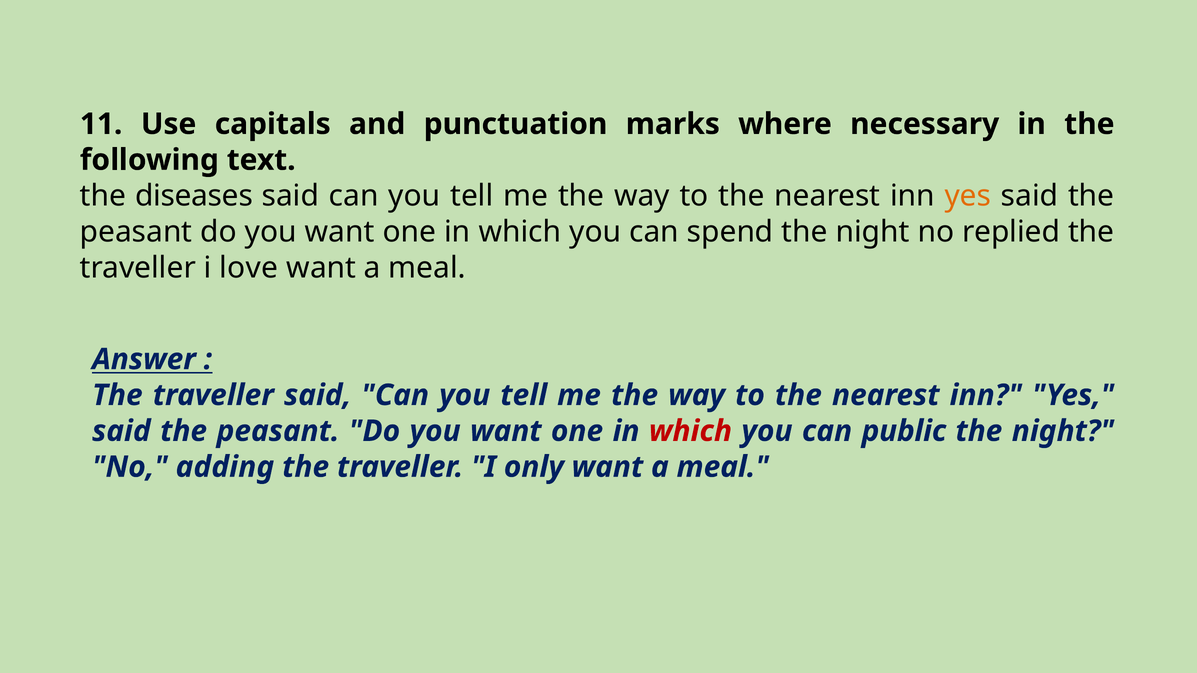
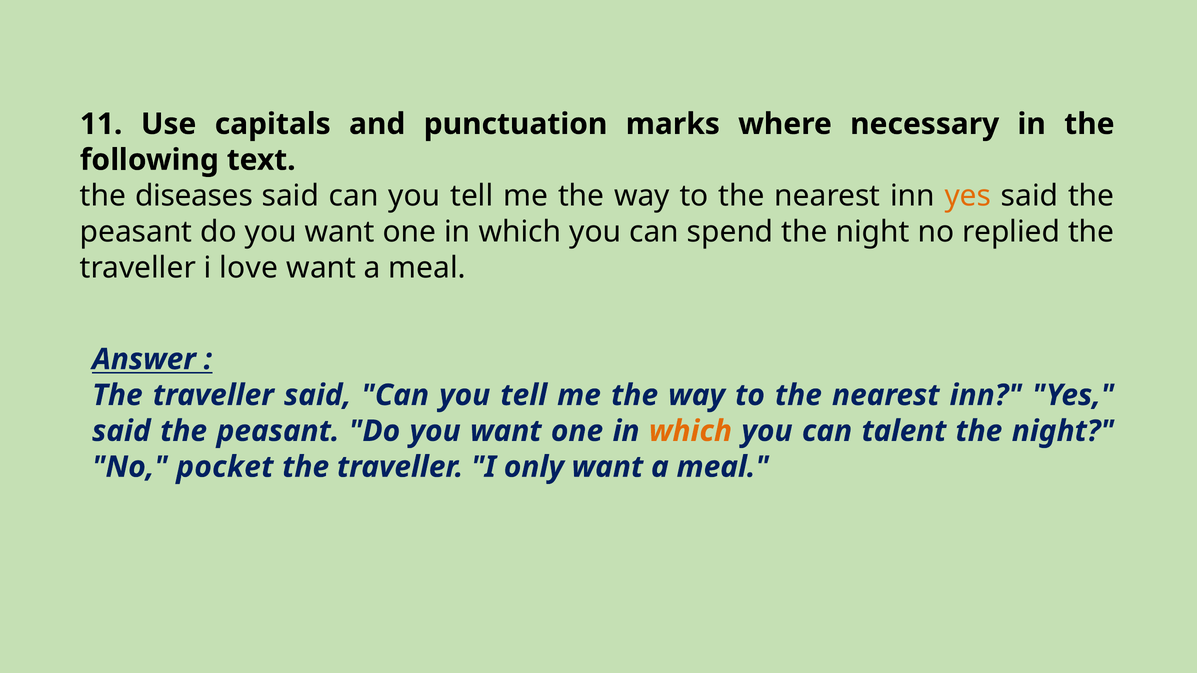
which at (690, 431) colour: red -> orange
public: public -> talent
adding: adding -> pocket
